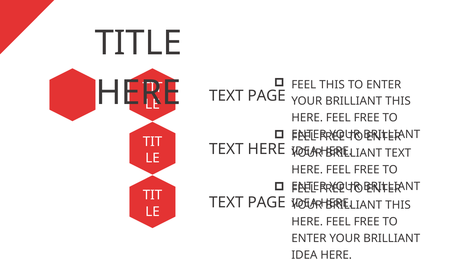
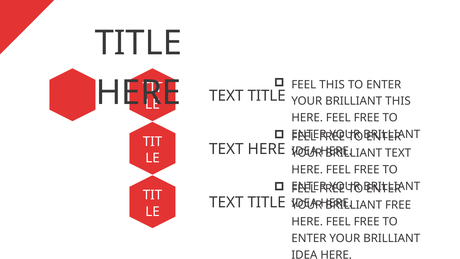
PAGE at (267, 96): PAGE -> TITLE
PAGE at (267, 202): PAGE -> TITLE
THIS at (398, 205): THIS -> FREE
